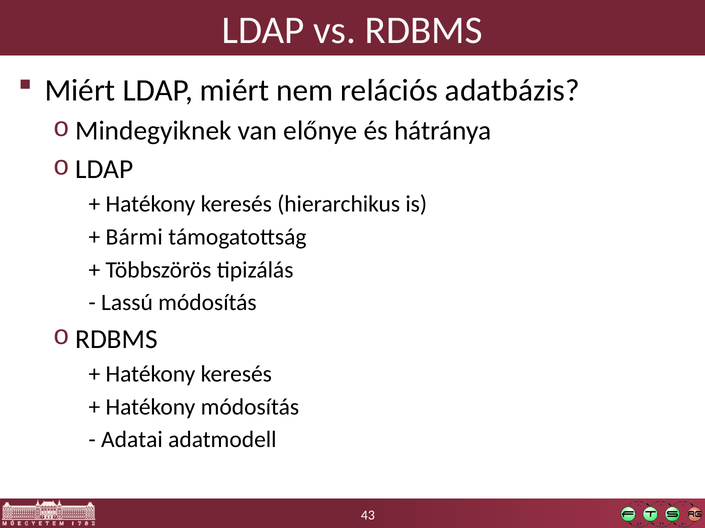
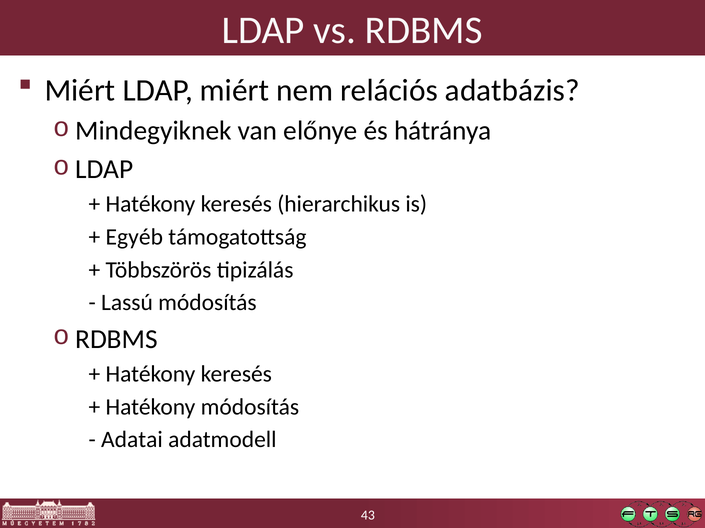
Bármi: Bármi -> Egyéb
